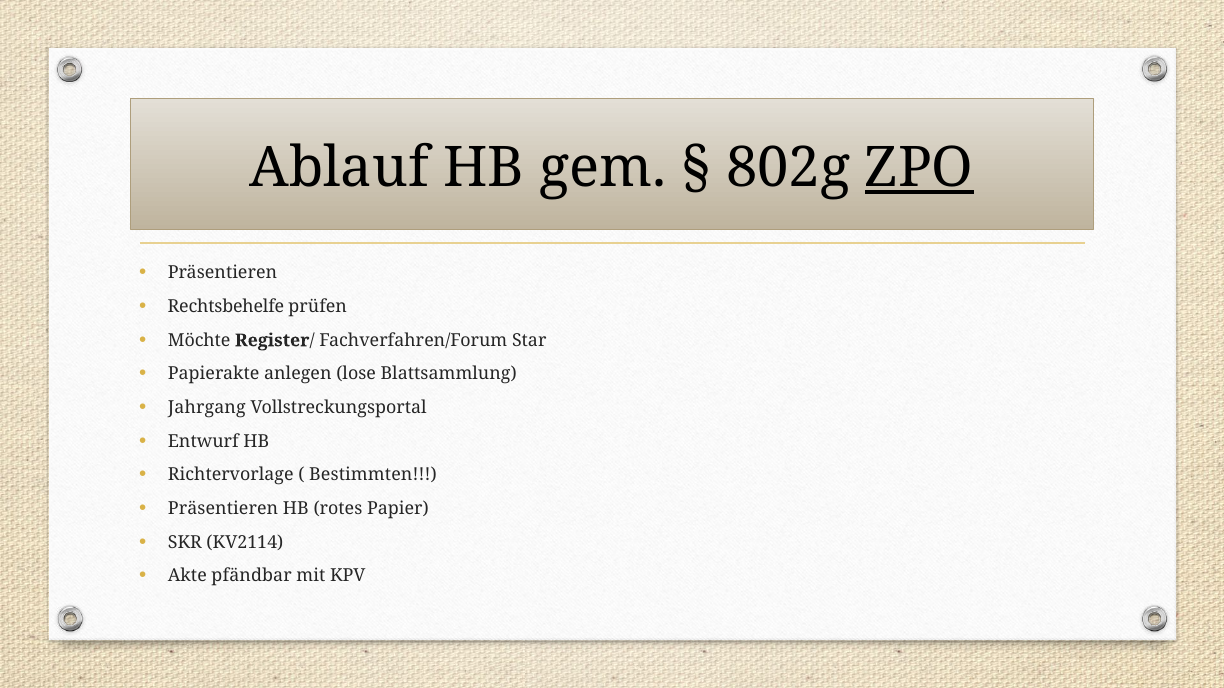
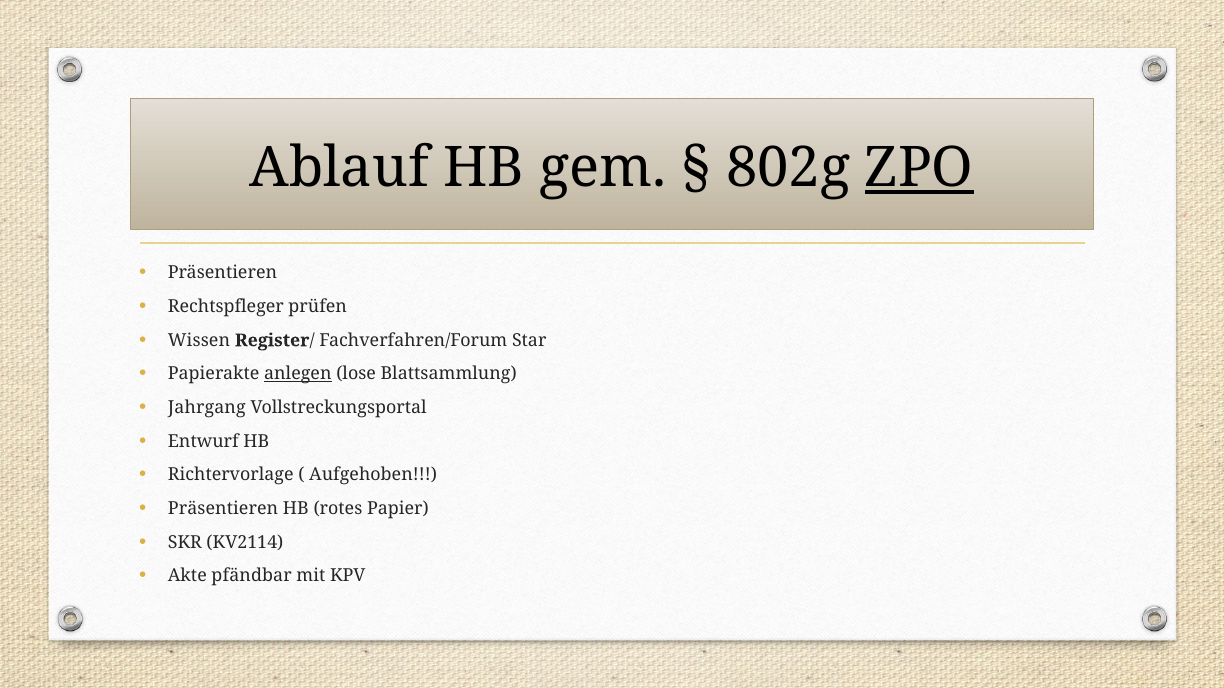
Rechtsbehelfe: Rechtsbehelfe -> Rechtspfleger
Möchte: Möchte -> Wissen
anlegen underline: none -> present
Bestimmten: Bestimmten -> Aufgehoben
